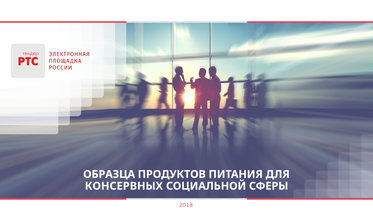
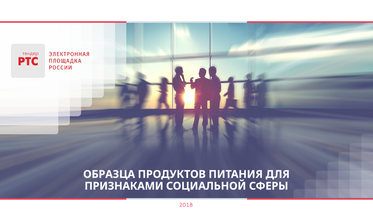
КОНСЕРВНЫХ: КОНСЕРВНЫХ -> ПРИЗНАКАМИ
